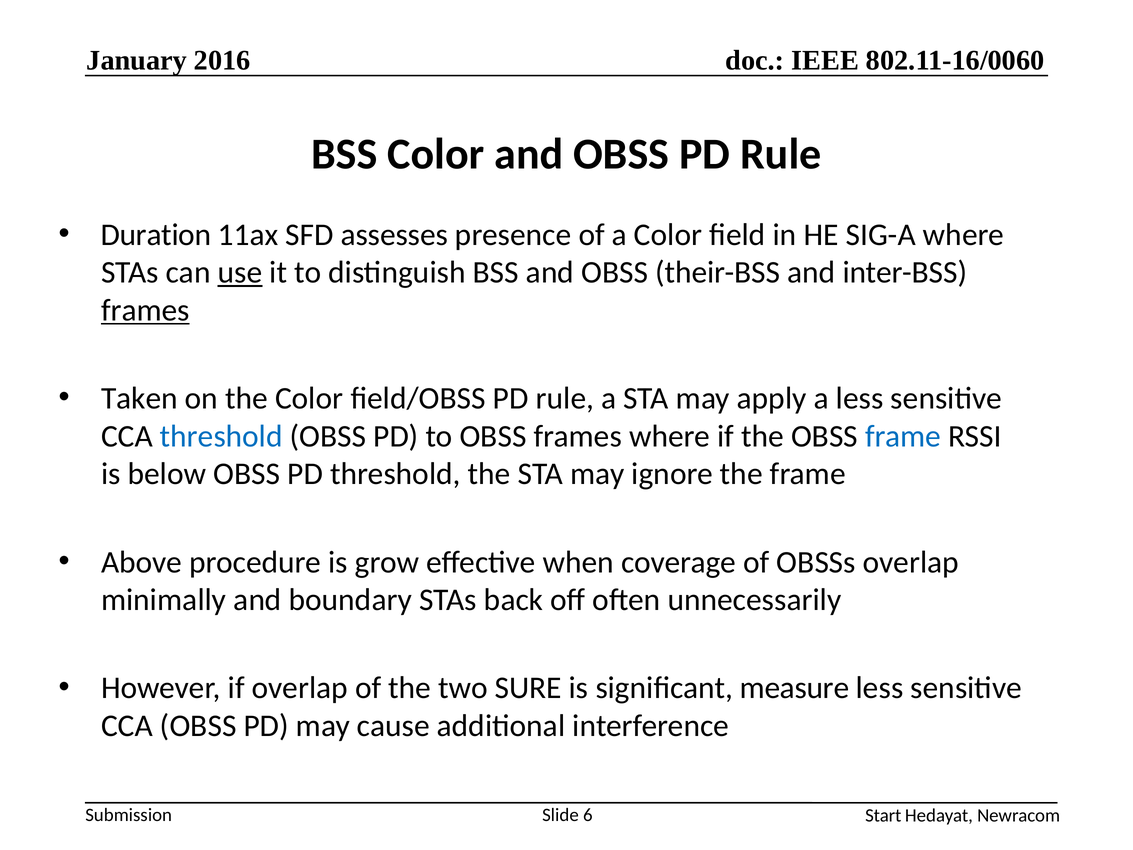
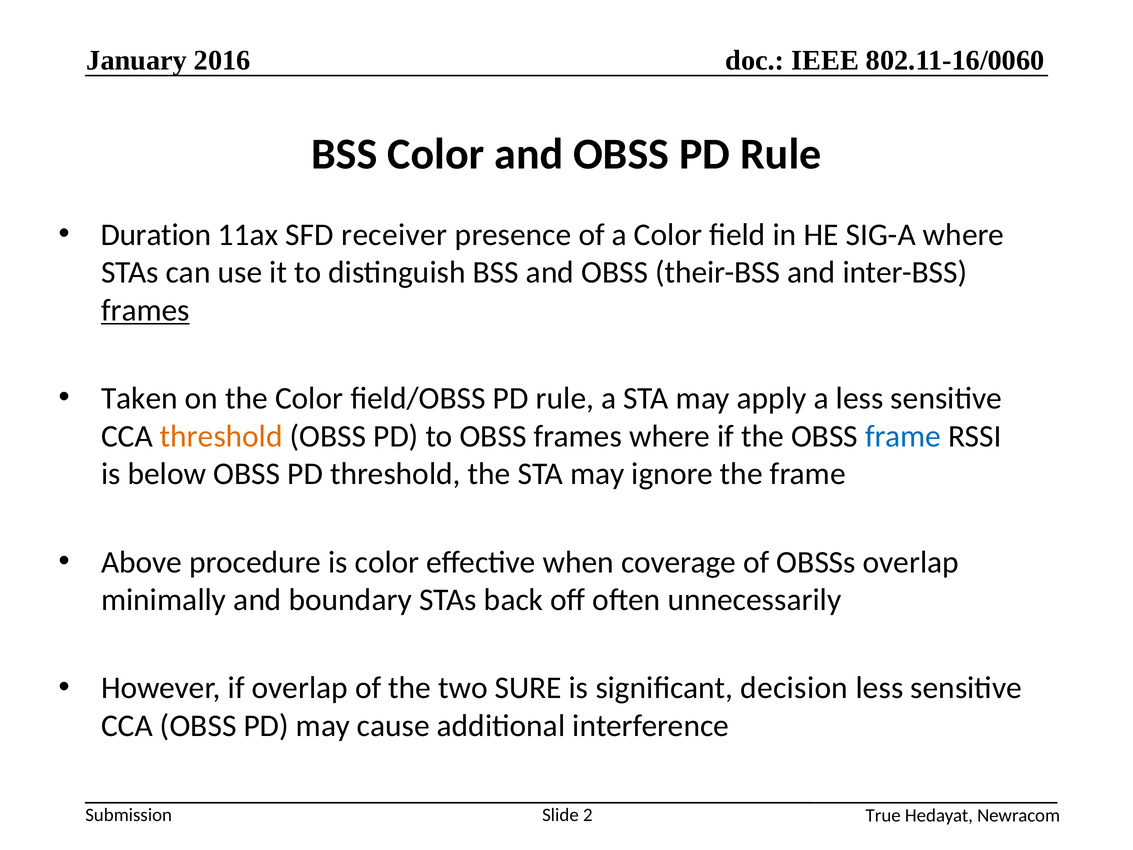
assesses: assesses -> receiver
use underline: present -> none
threshold at (221, 436) colour: blue -> orange
is grow: grow -> color
measure: measure -> decision
6: 6 -> 2
Start: Start -> True
